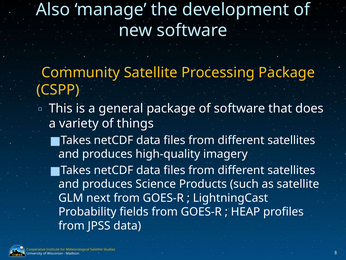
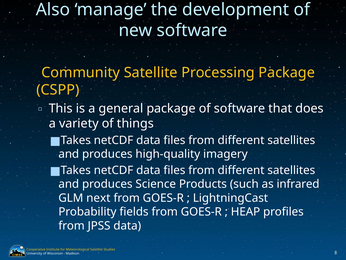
as satellite: satellite -> infrared
